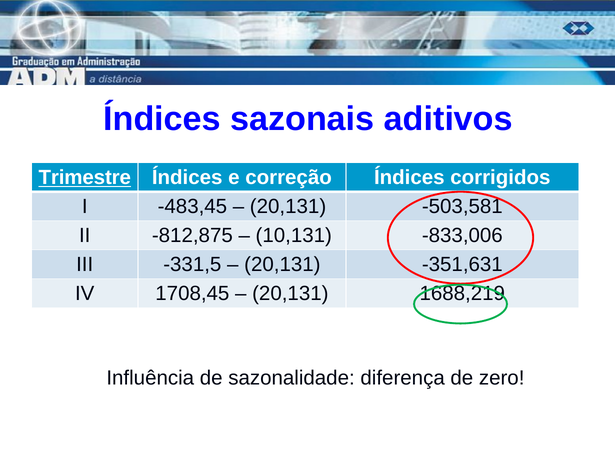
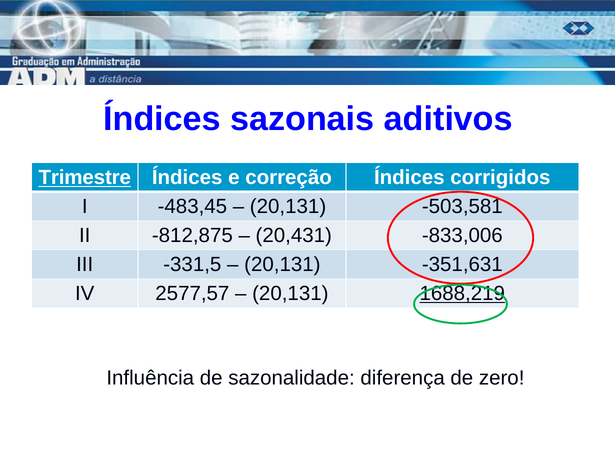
10,131: 10,131 -> 20,431
1708,45: 1708,45 -> 2577,57
1688,219 underline: none -> present
